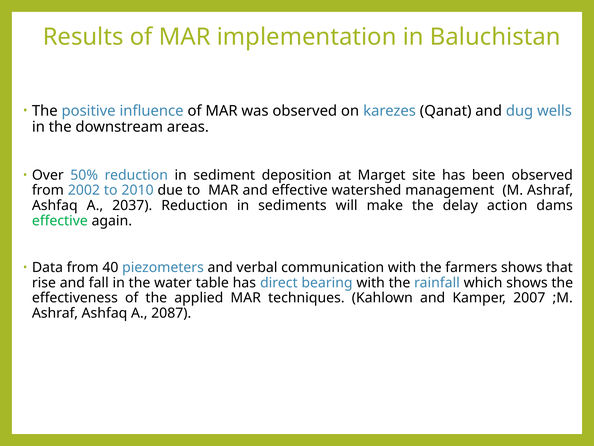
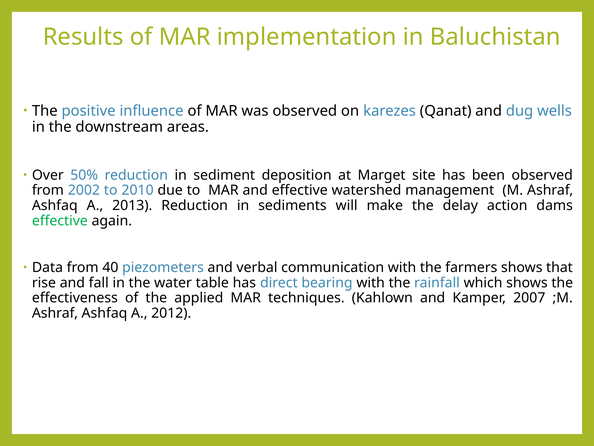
2037: 2037 -> 2013
2087: 2087 -> 2012
